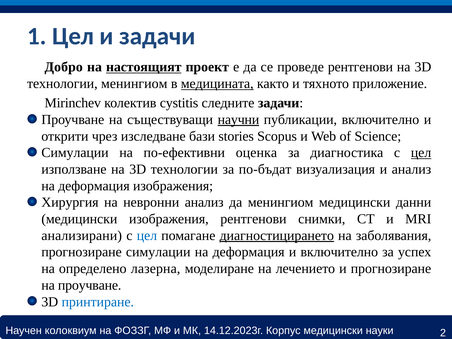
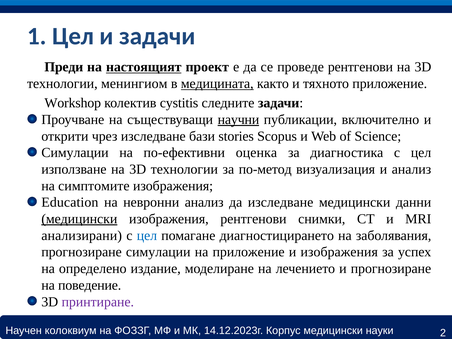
Добро: Добро -> Преди
Mirinchev: Mirinchev -> Workshop
цел at (421, 153) underline: present -> none
по-бъдат: по-бъдат -> по-метод
деформация at (94, 186): деформация -> симптомите
Хирургия: Хирургия -> Education
да менингиом: менингиом -> изследване
медицински at (79, 219) underline: none -> present
диагностицирането underline: present -> none
деформация at (249, 252): деформация -> приложение
и включително: включително -> изображения
лазерна: лазерна -> издание
на проучване: проучване -> поведение
принтиране colour: blue -> purple
